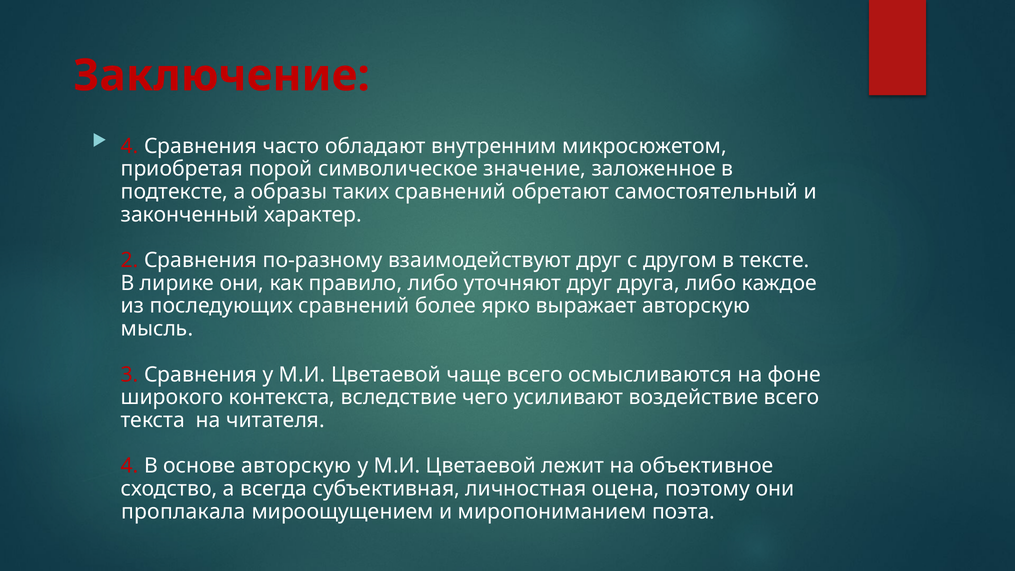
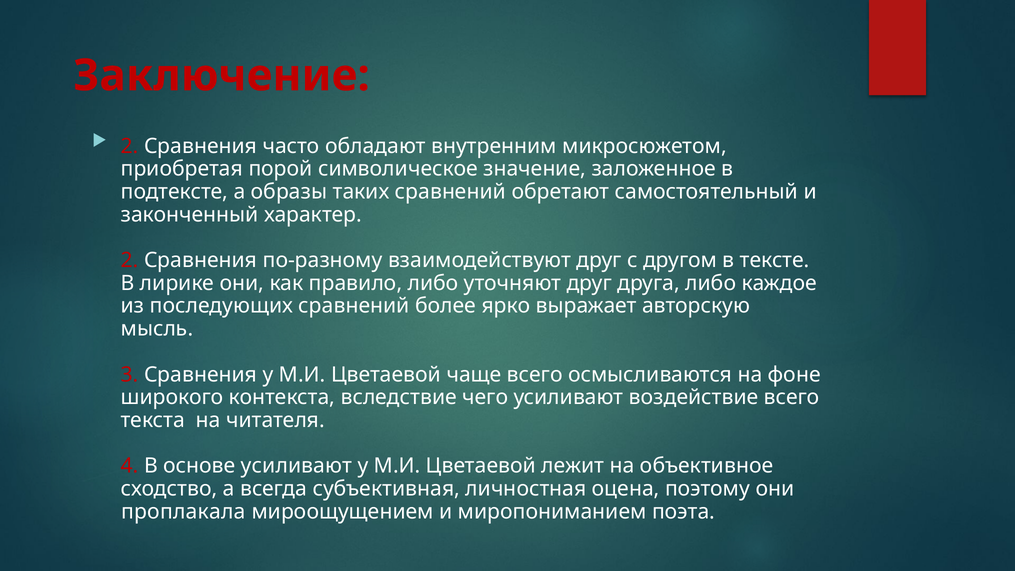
4 at (130, 146): 4 -> 2
основе авторскую: авторскую -> усиливают
